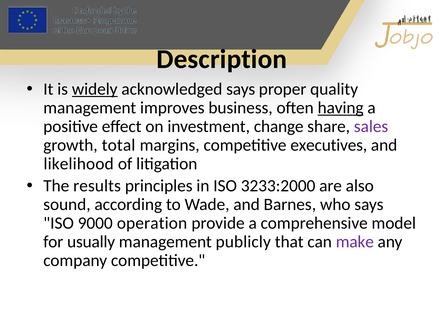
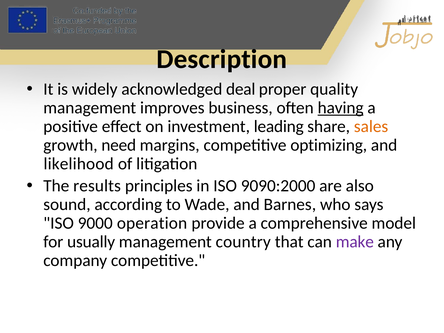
widely underline: present -> none
acknowledged says: says -> deal
change: change -> leading
sales colour: purple -> orange
total: total -> need
executives: executives -> optimizing
3233:2000: 3233:2000 -> 9090:2000
publicly: publicly -> country
